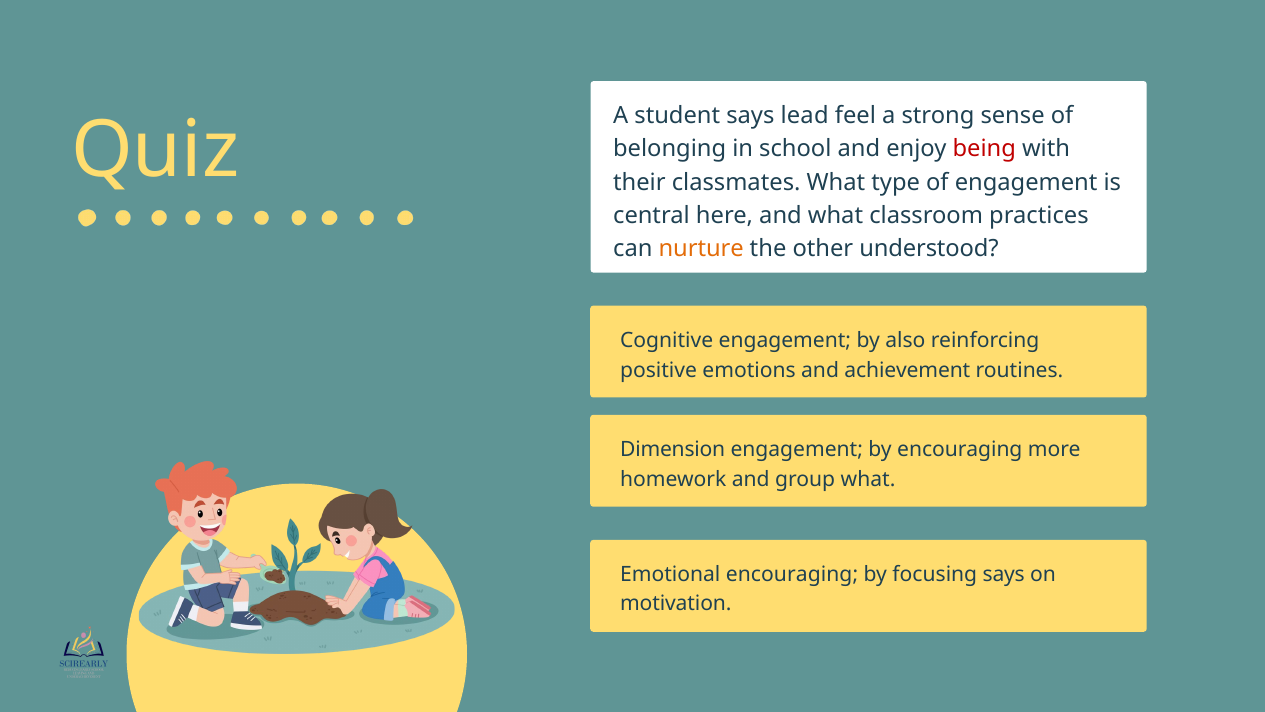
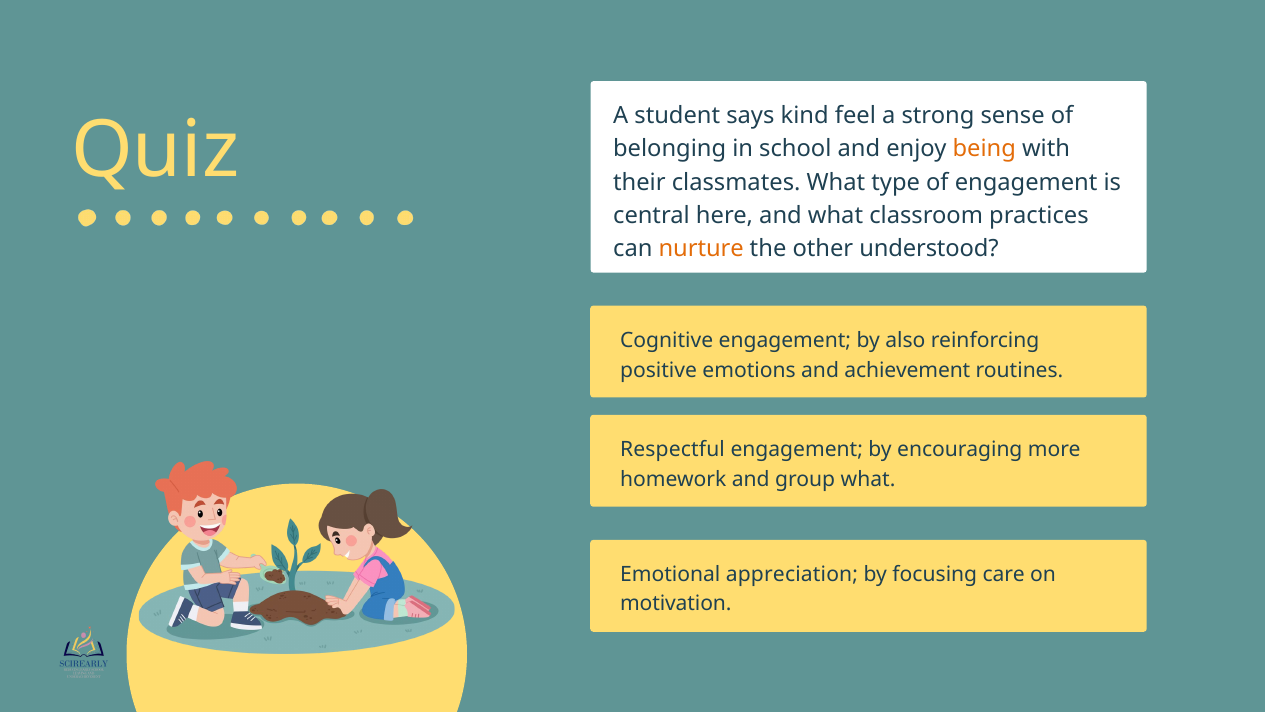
lead: lead -> kind
being colour: red -> orange
Dimension: Dimension -> Respectful
Emotional encouraging: encouraging -> appreciation
focusing says: says -> care
